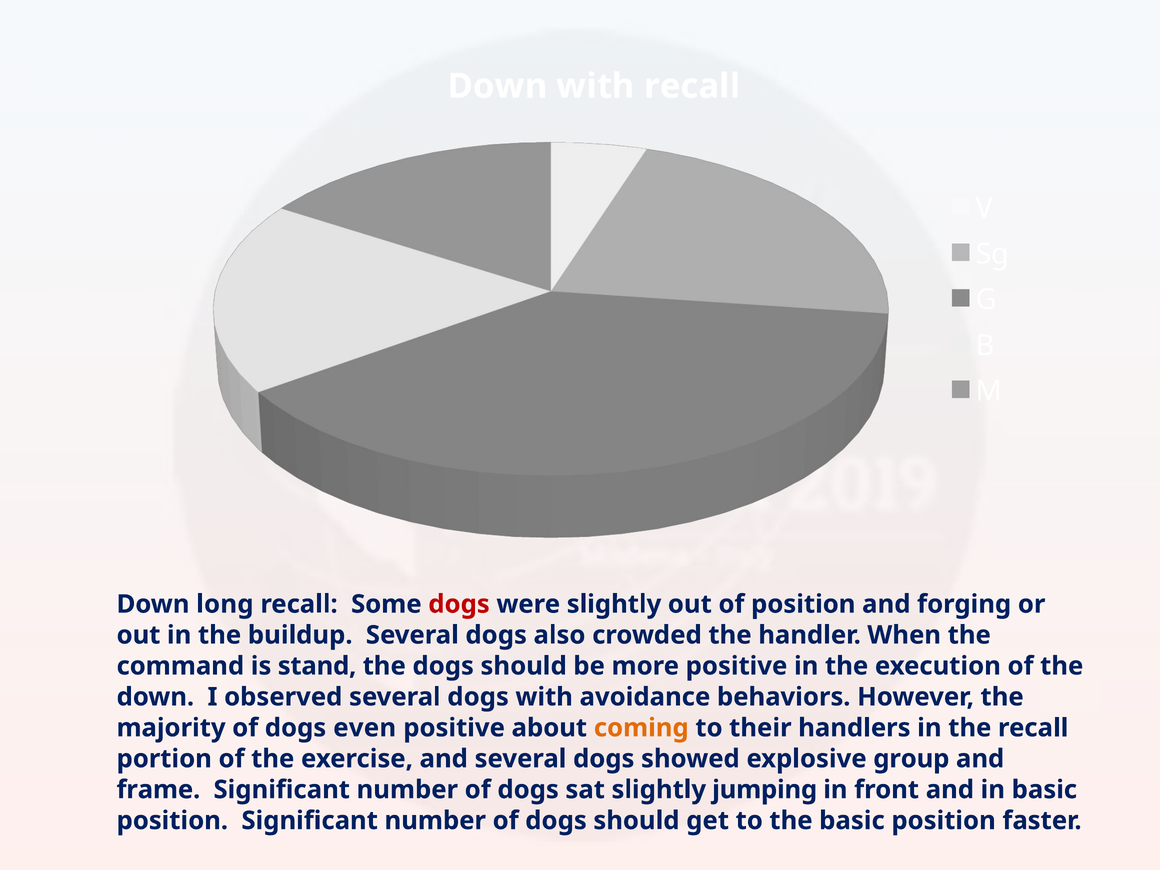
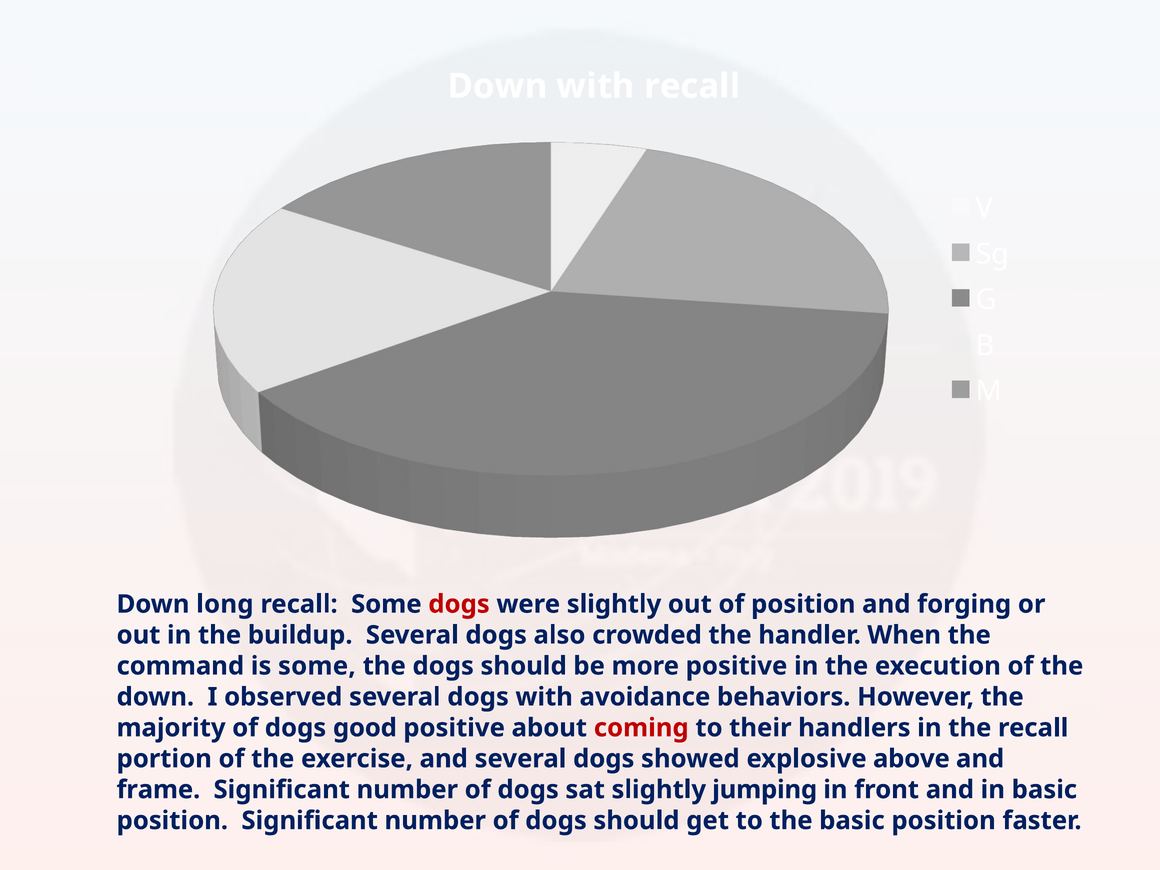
is stand: stand -> some
even: even -> good
coming colour: orange -> red
group: group -> above
